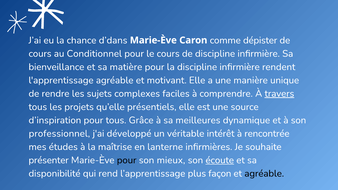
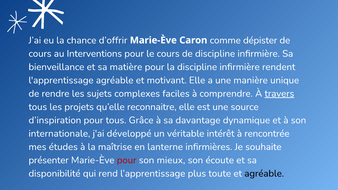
d’dans: d’dans -> d’offrir
Conditionnel: Conditionnel -> Interventions
présentiels: présentiels -> reconnaitre
meilleures: meilleures -> davantage
professionnel: professionnel -> internationale
pour at (127, 160) colour: black -> red
écoute underline: present -> none
façon: façon -> toute
